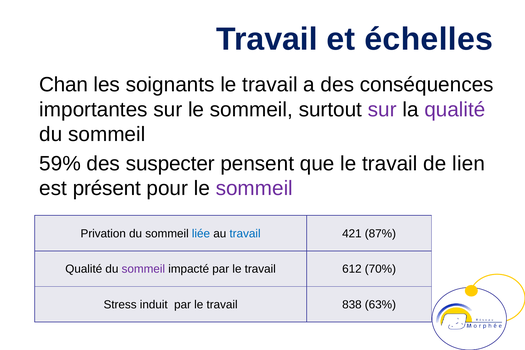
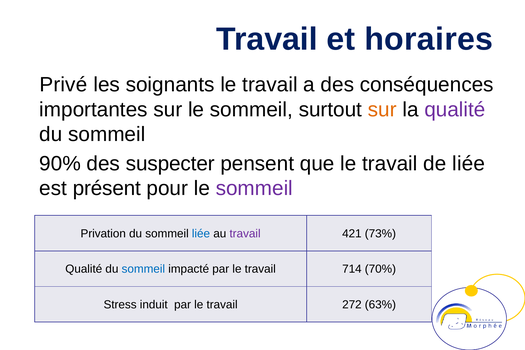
échelles: échelles -> horaires
Chan: Chan -> Privé
sur at (382, 110) colour: purple -> orange
59%: 59% -> 90%
de lien: lien -> liée
travail at (245, 234) colour: blue -> purple
87%: 87% -> 73%
sommeil at (143, 269) colour: purple -> blue
612: 612 -> 714
838: 838 -> 272
